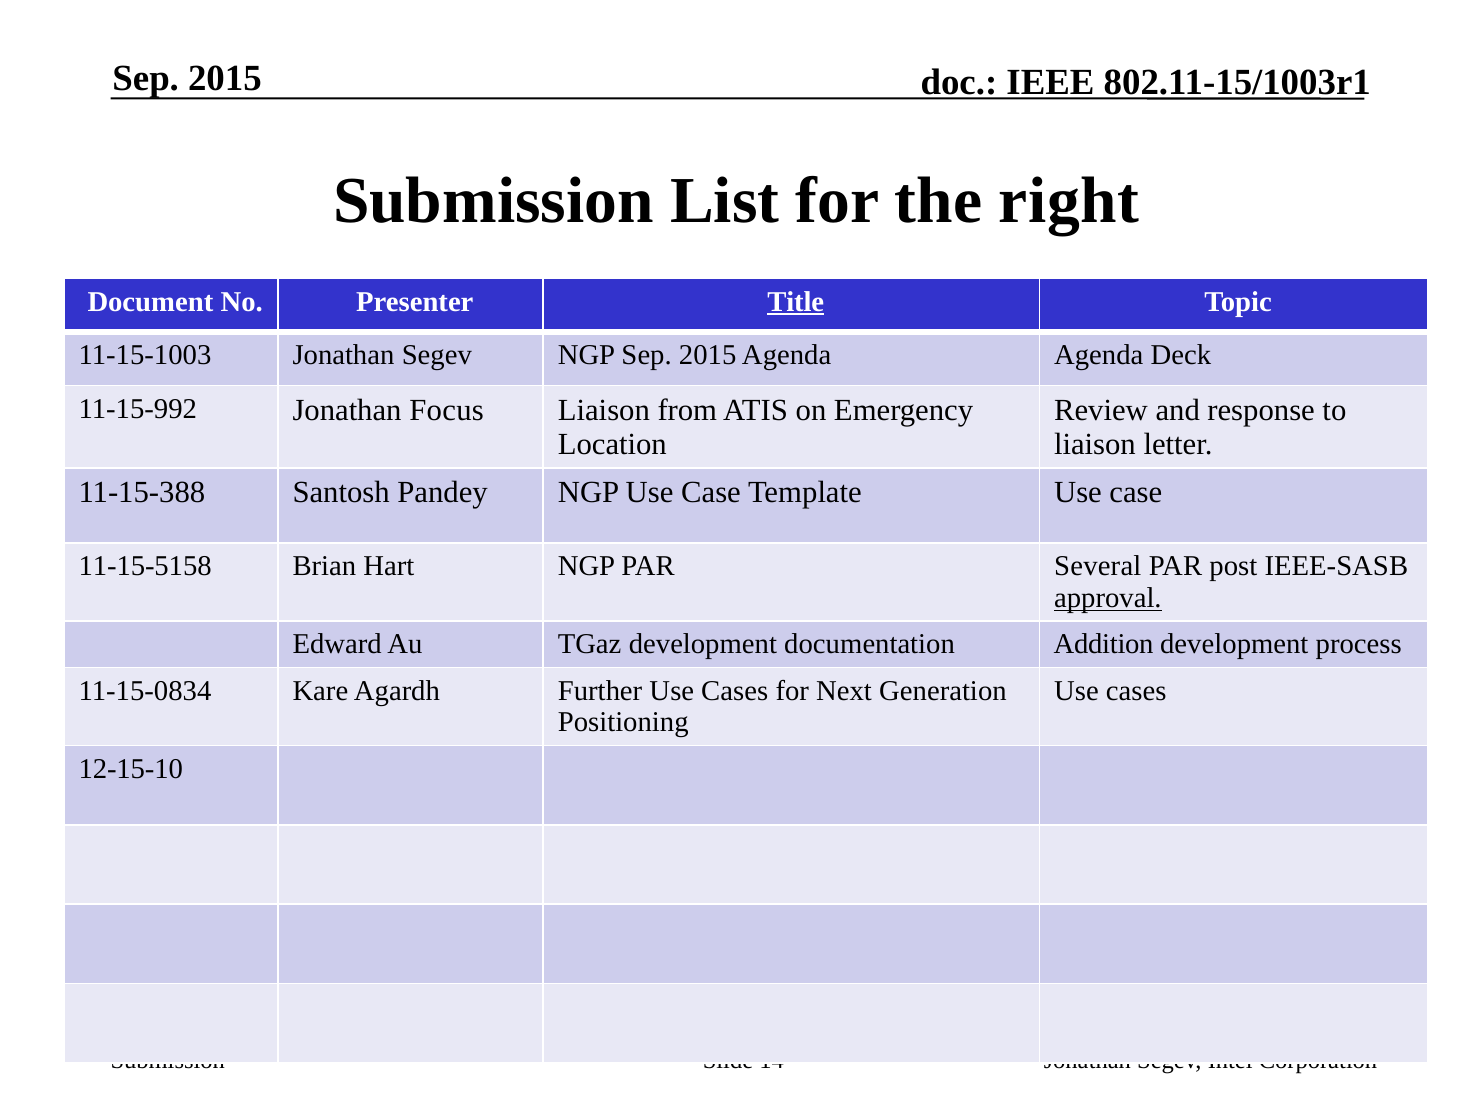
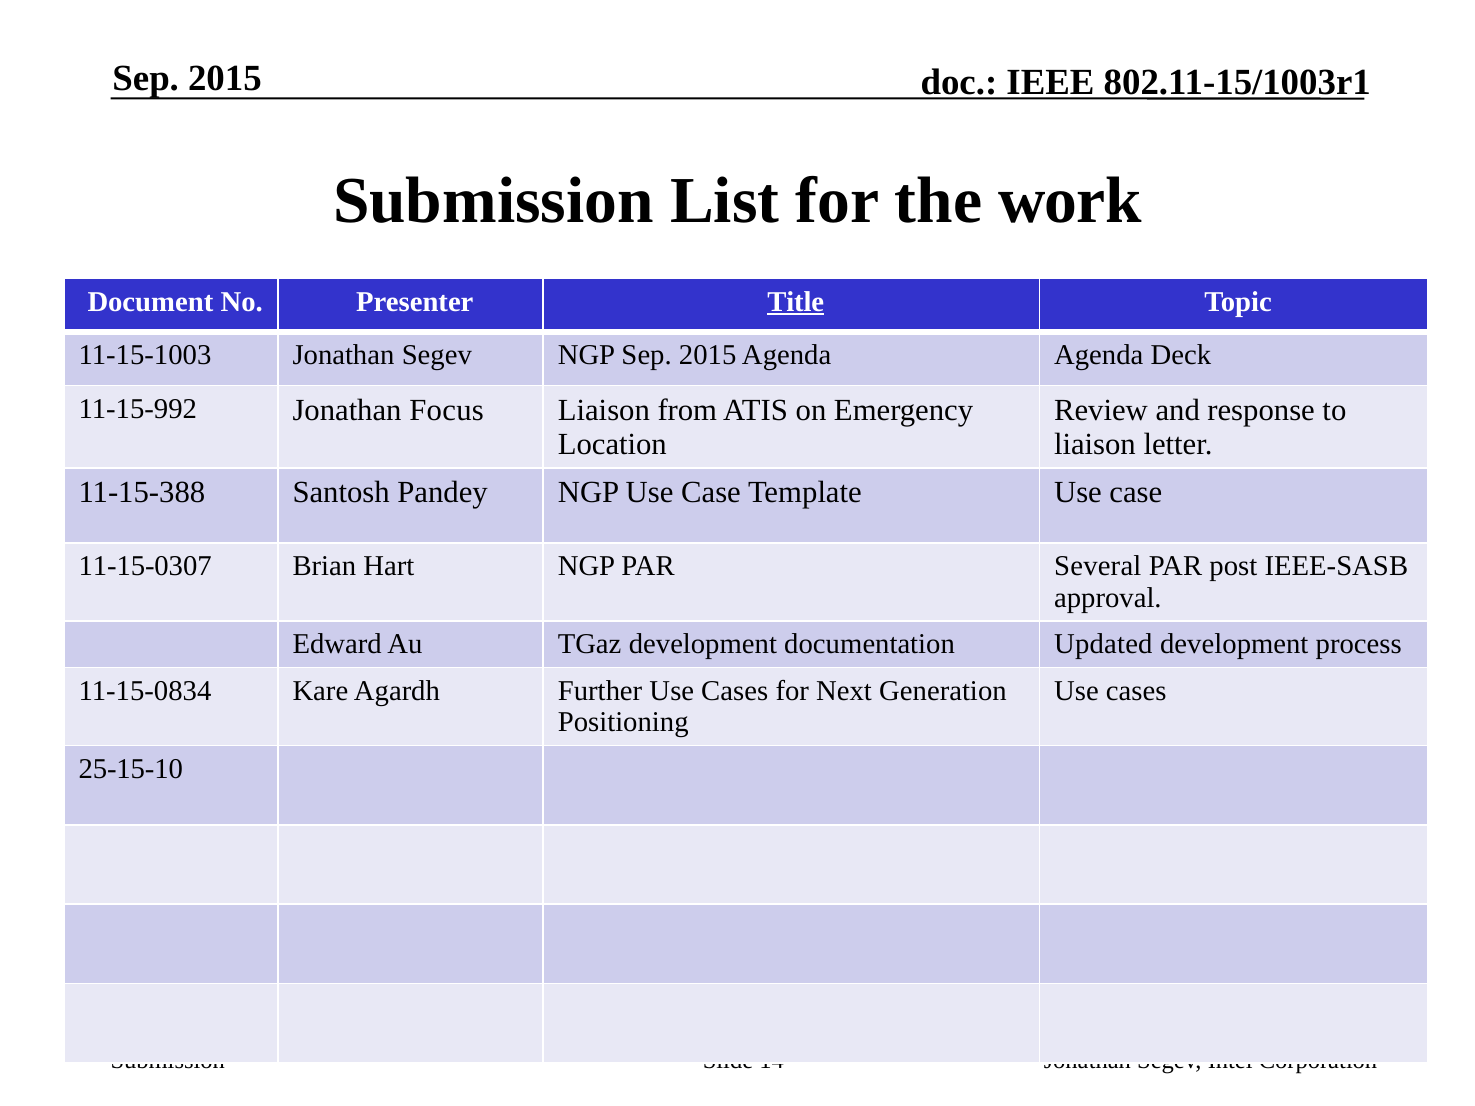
right: right -> work
11-15-5158: 11-15-5158 -> 11-15-0307
approval underline: present -> none
Addition: Addition -> Updated
12-15-10: 12-15-10 -> 25-15-10
